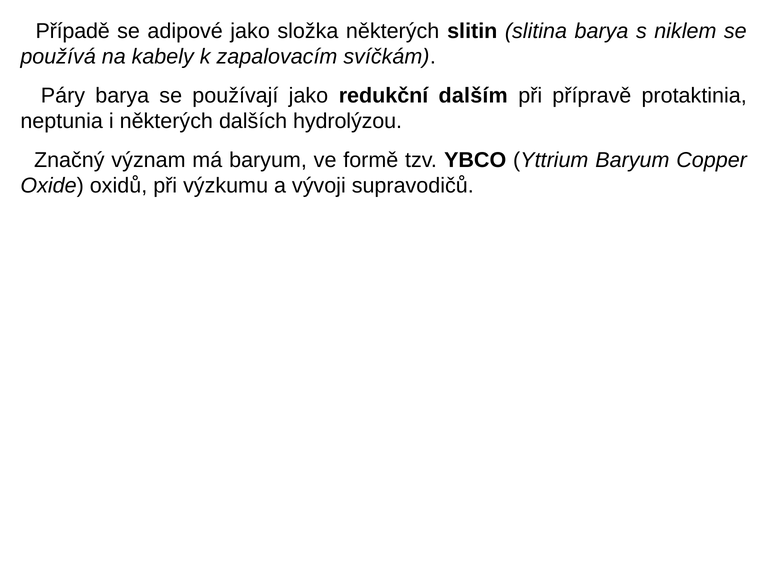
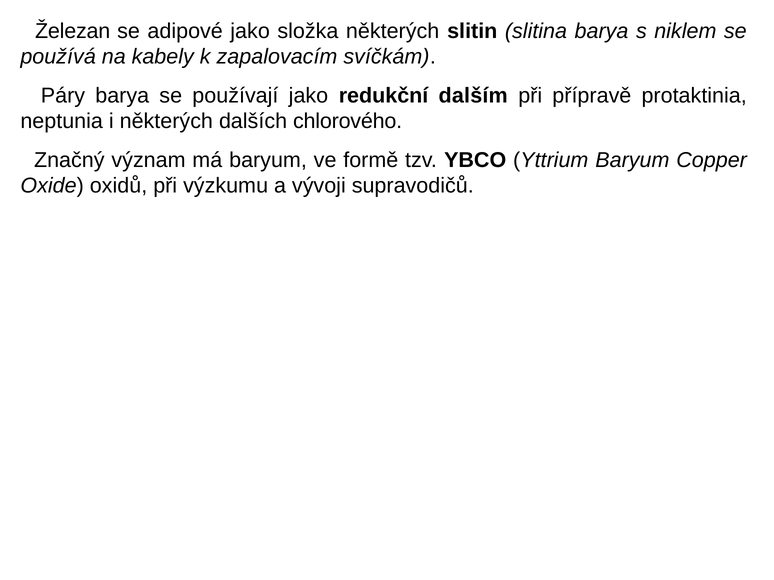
Případě: Případě -> Železan
hydrolýzou: hydrolýzou -> chlorového
